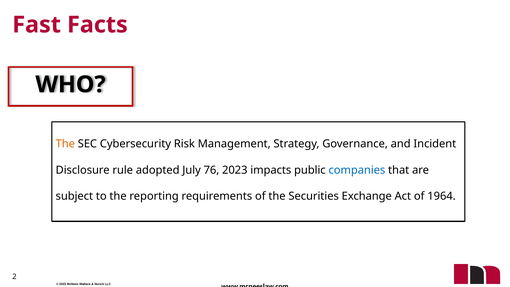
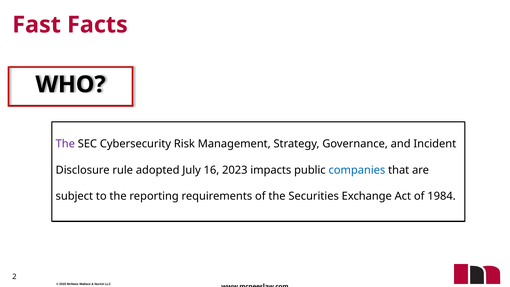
The at (65, 144) colour: orange -> purple
76: 76 -> 16
1964: 1964 -> 1984
